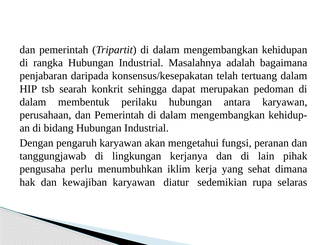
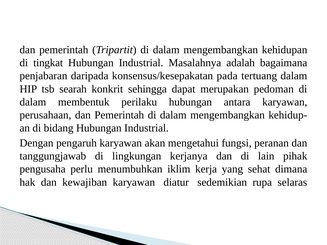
rangka: rangka -> tingkat
telah: telah -> pada
